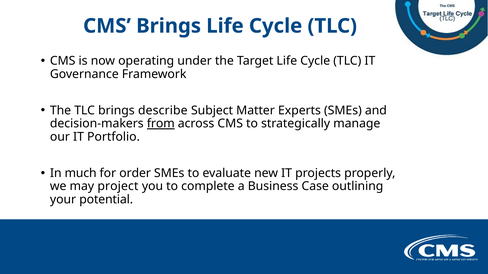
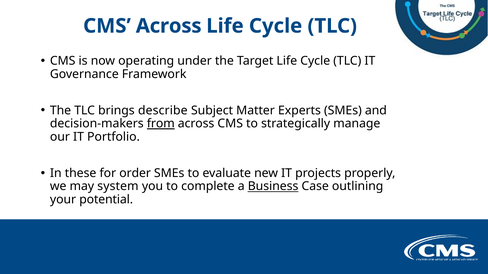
CMS Brings: Brings -> Across
much: much -> these
project: project -> system
Business underline: none -> present
